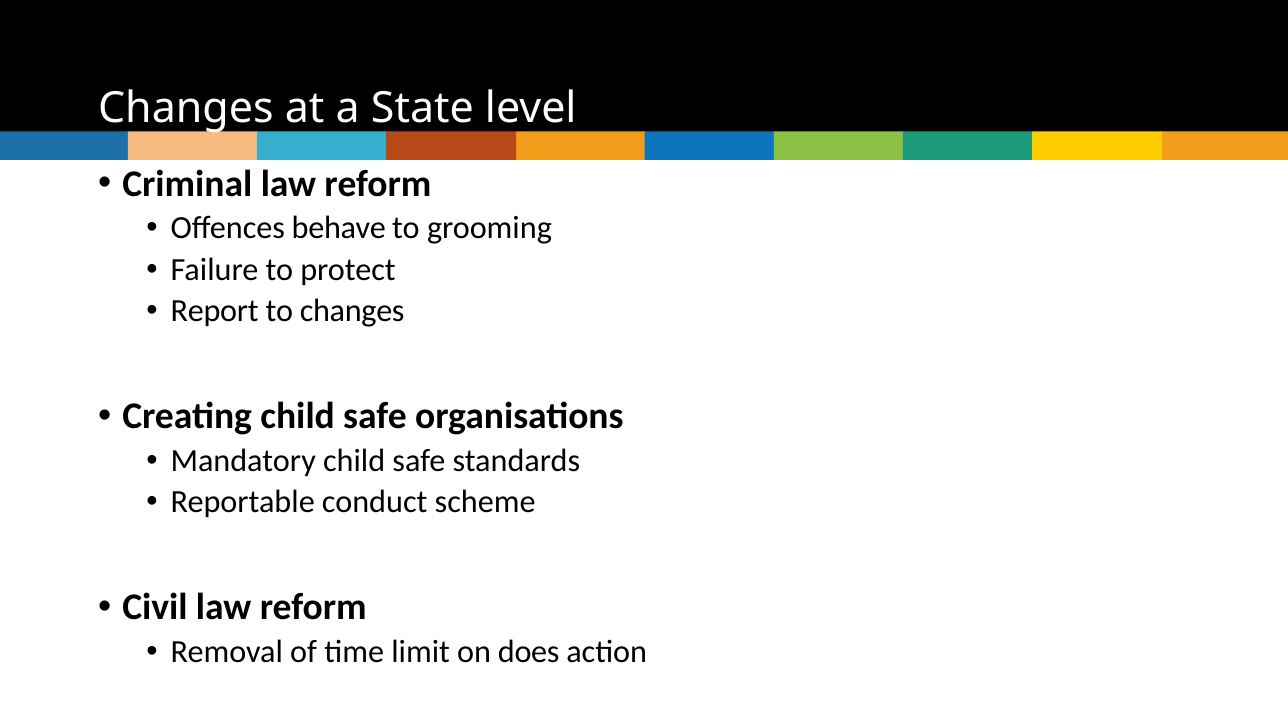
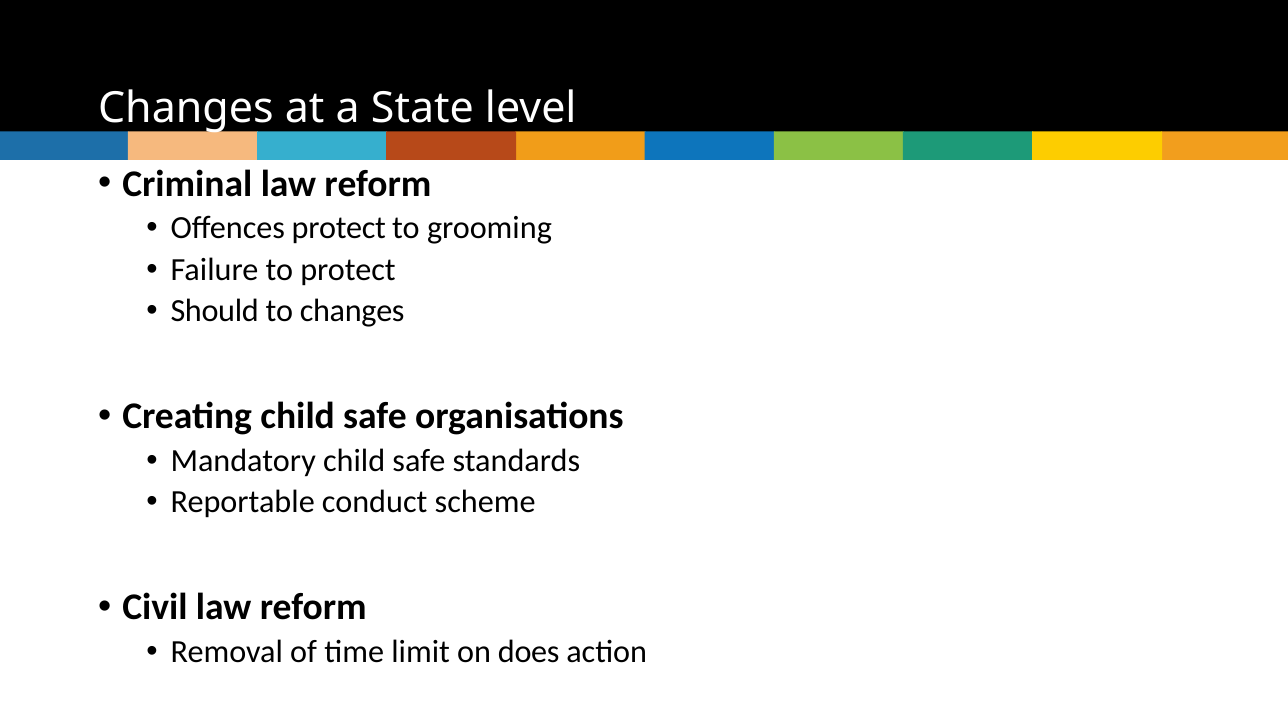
Offences behave: behave -> protect
Report: Report -> Should
